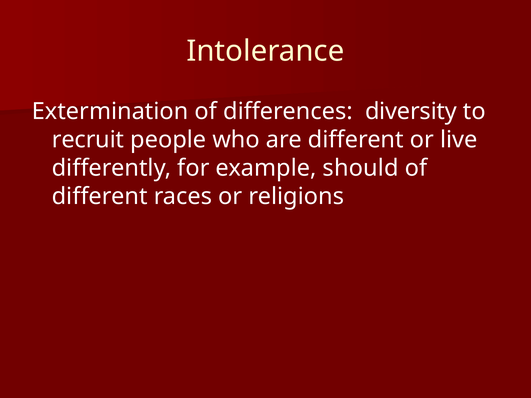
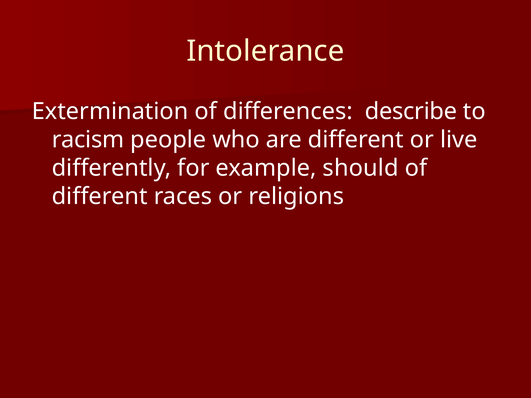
diversity: diversity -> describe
recruit: recruit -> racism
